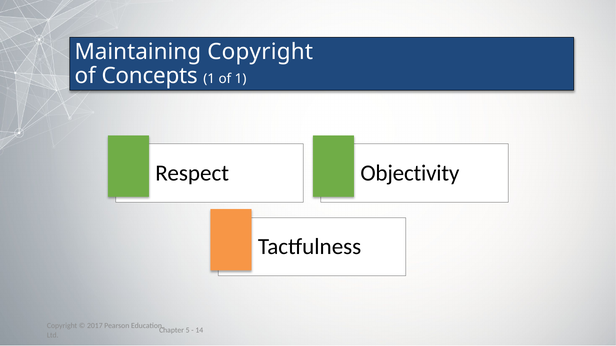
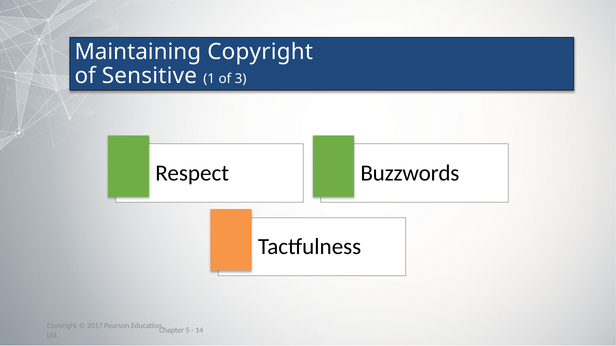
Concepts: Concepts -> Sensitive
of 1: 1 -> 3
Objectivity: Objectivity -> Buzzwords
